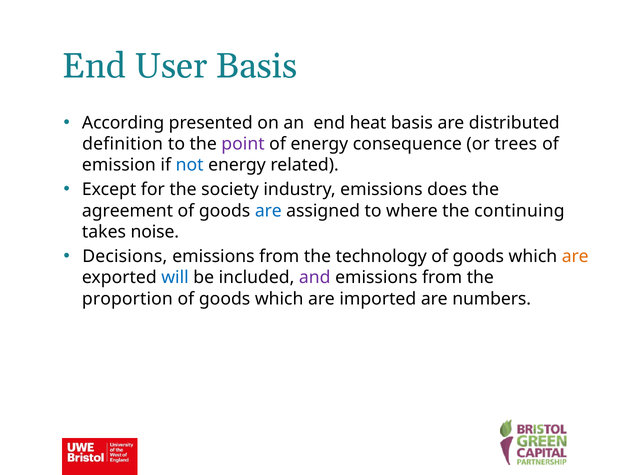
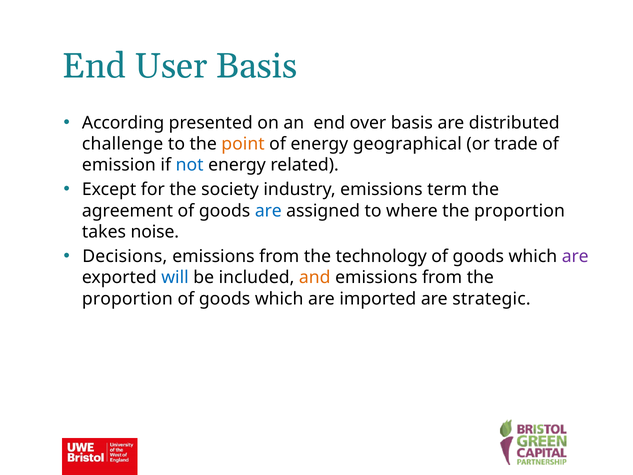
heat: heat -> over
definition: definition -> challenge
point colour: purple -> orange
consequence: consequence -> geographical
trees: trees -> trade
does: does -> term
where the continuing: continuing -> proportion
are at (575, 256) colour: orange -> purple
and colour: purple -> orange
numbers: numbers -> strategic
